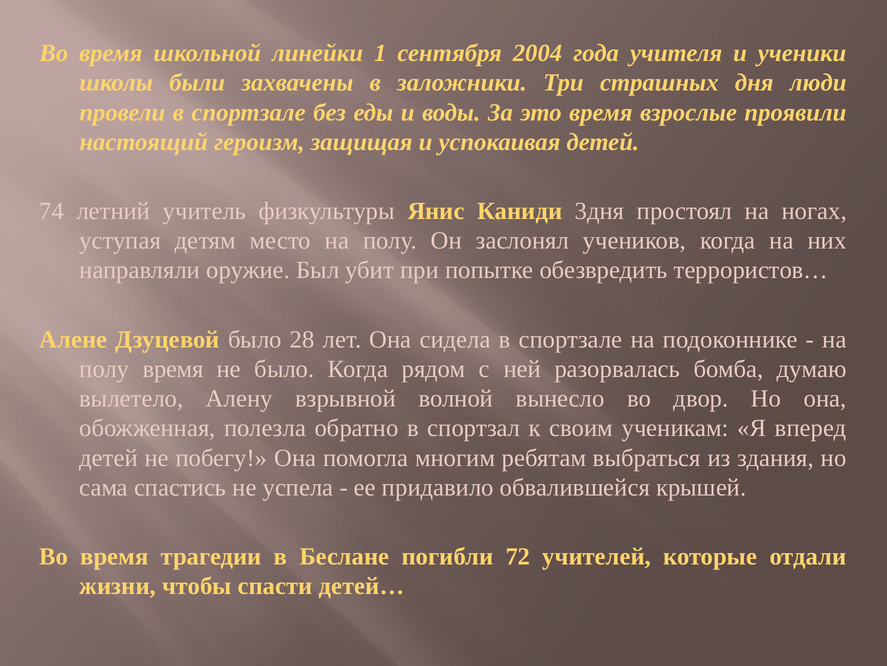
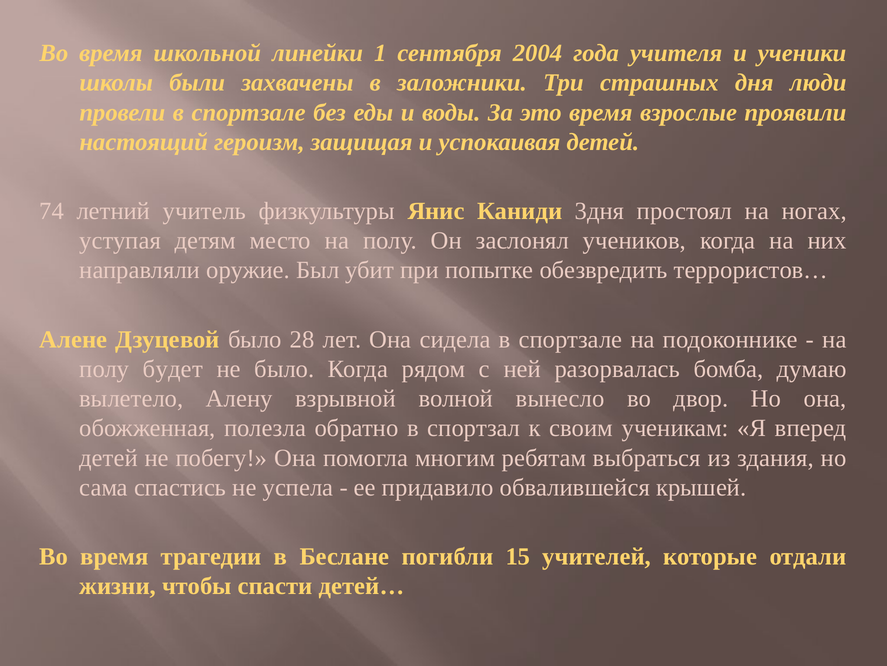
полу время: время -> будет
72: 72 -> 15
